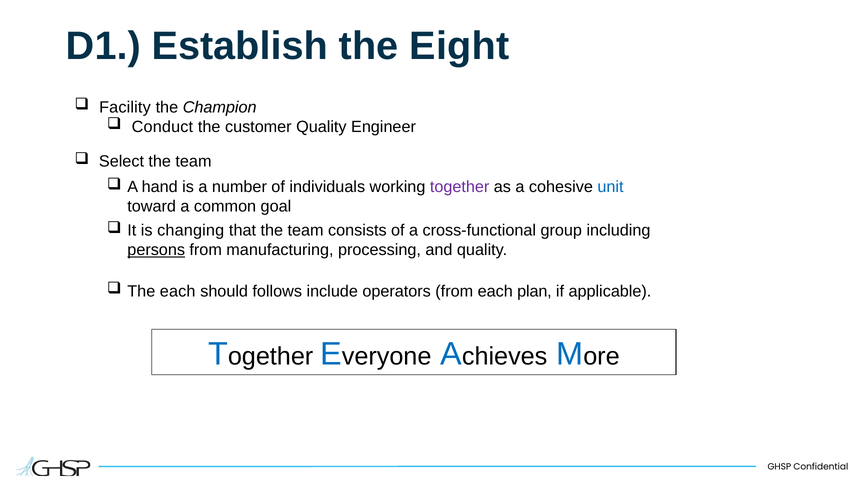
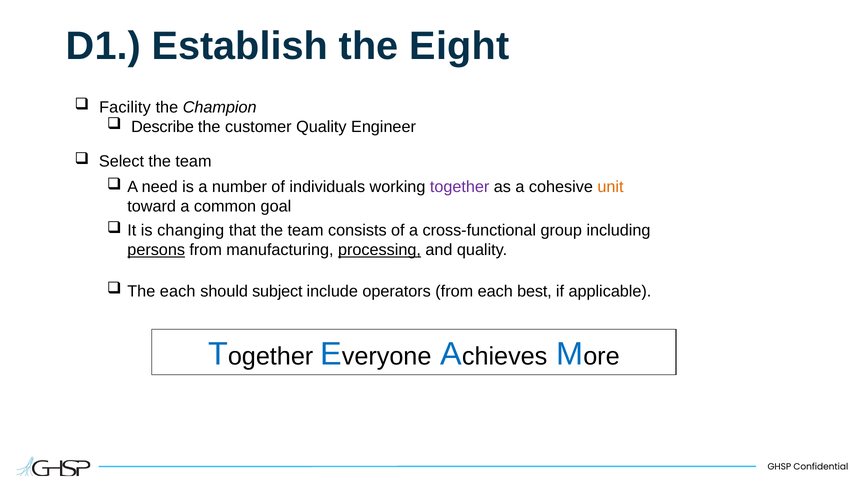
Conduct: Conduct -> Describe
hand: hand -> need
unit colour: blue -> orange
processing underline: none -> present
follows: follows -> subject
plan: plan -> best
